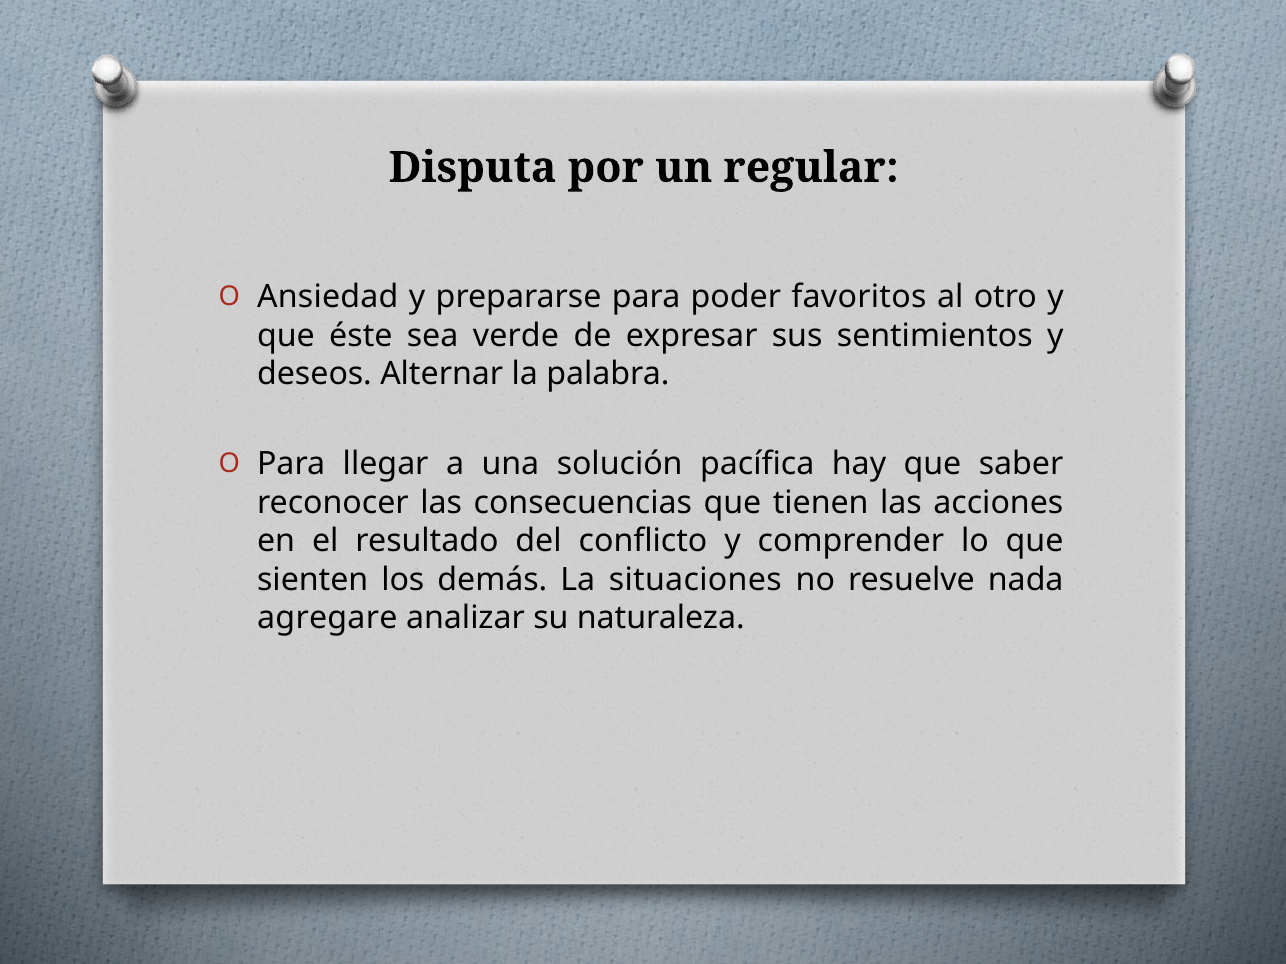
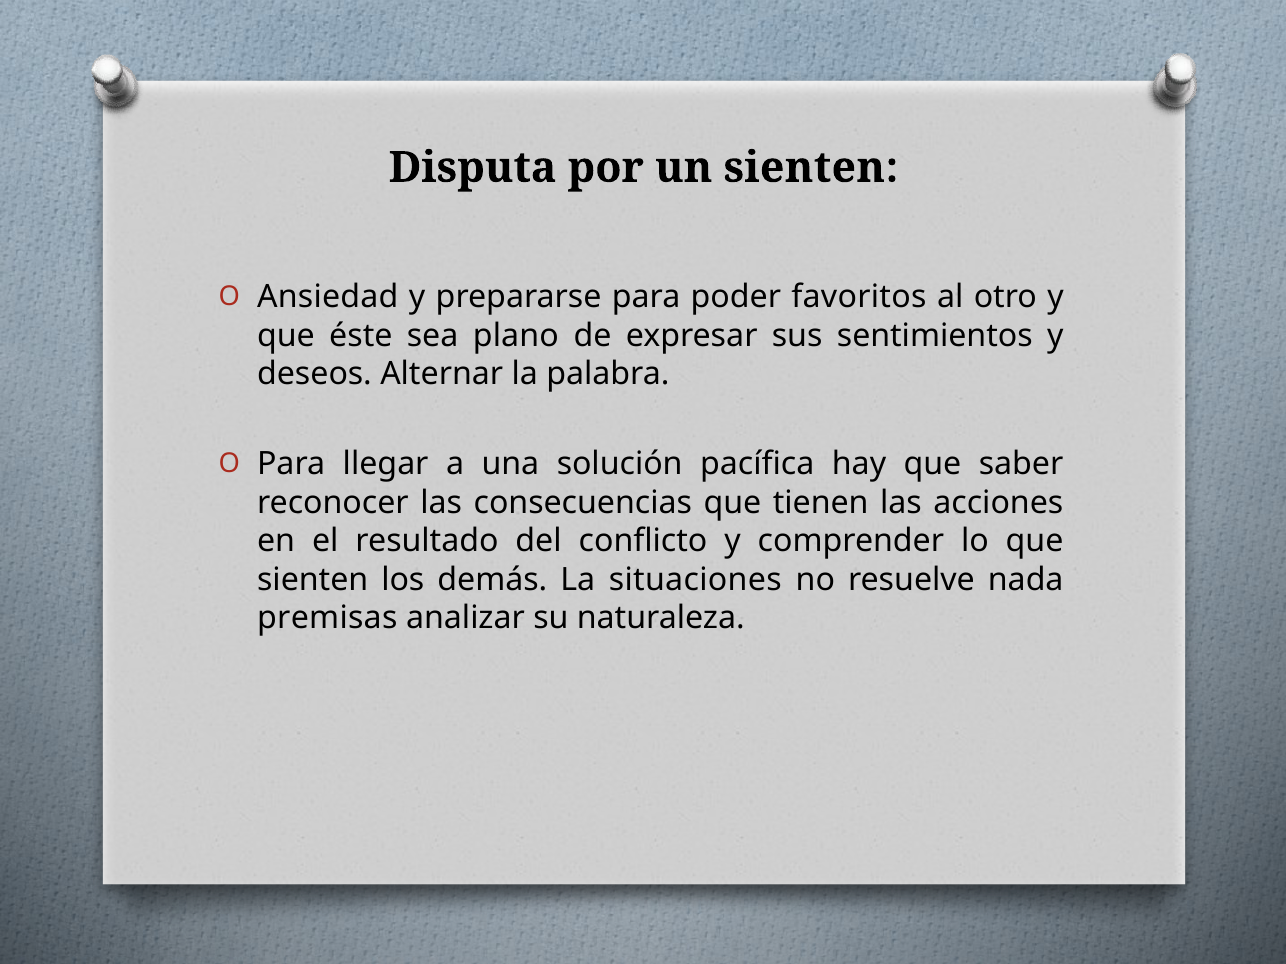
un regular: regular -> sienten
verde: verde -> plano
agregare: agregare -> premisas
